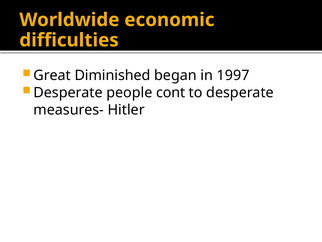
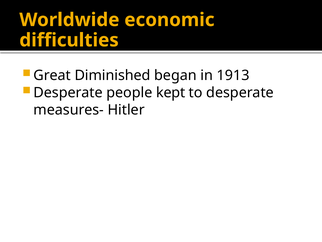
1997: 1997 -> 1913
cont: cont -> kept
